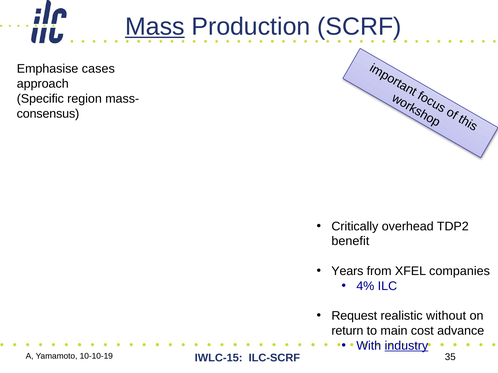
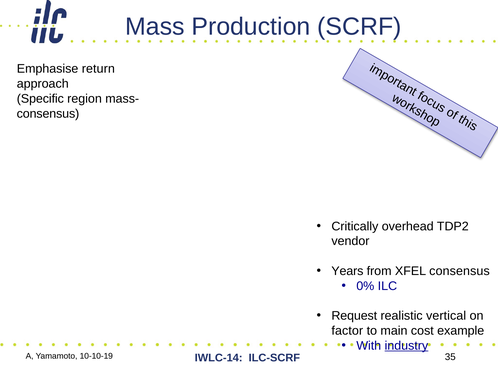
Mass underline: present -> none
cases: cases -> return
benefit: benefit -> vendor
XFEL companies: companies -> consensus
4%: 4% -> 0%
without: without -> vertical
return: return -> factor
advance: advance -> example
IWLC-15: IWLC-15 -> IWLC-14
